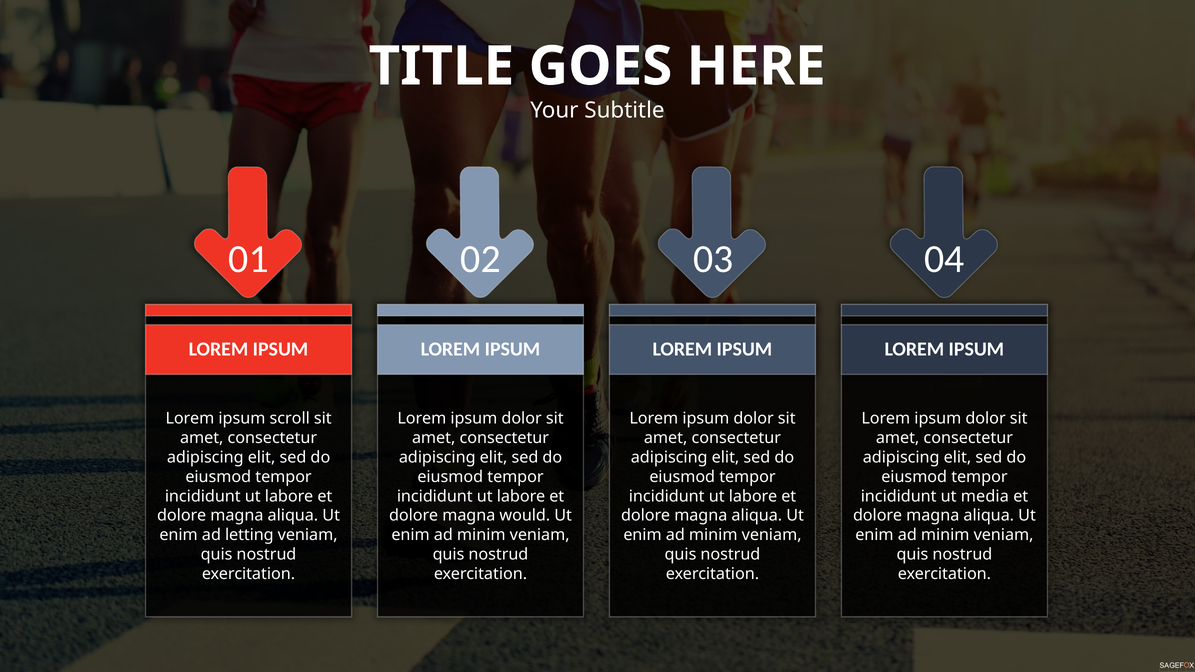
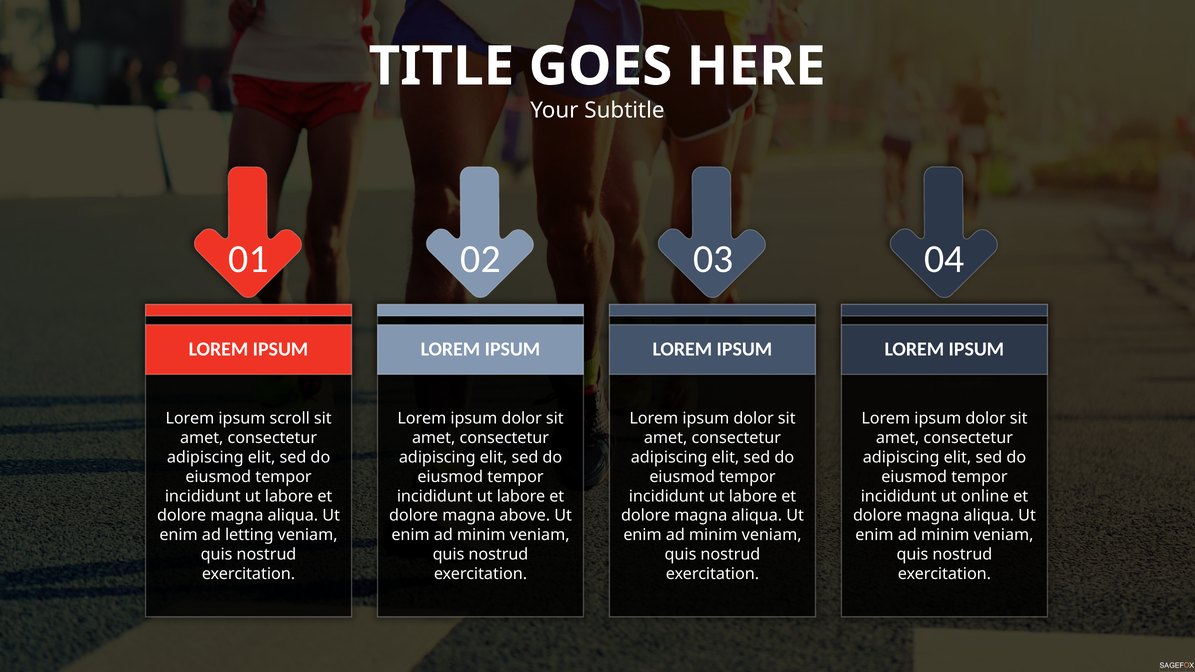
media: media -> online
would: would -> above
